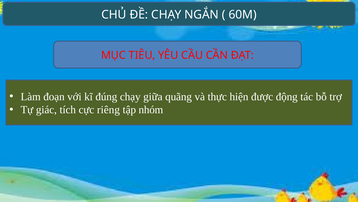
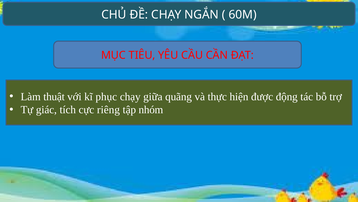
đoạn: đoạn -> thuật
đúng: đúng -> phục
